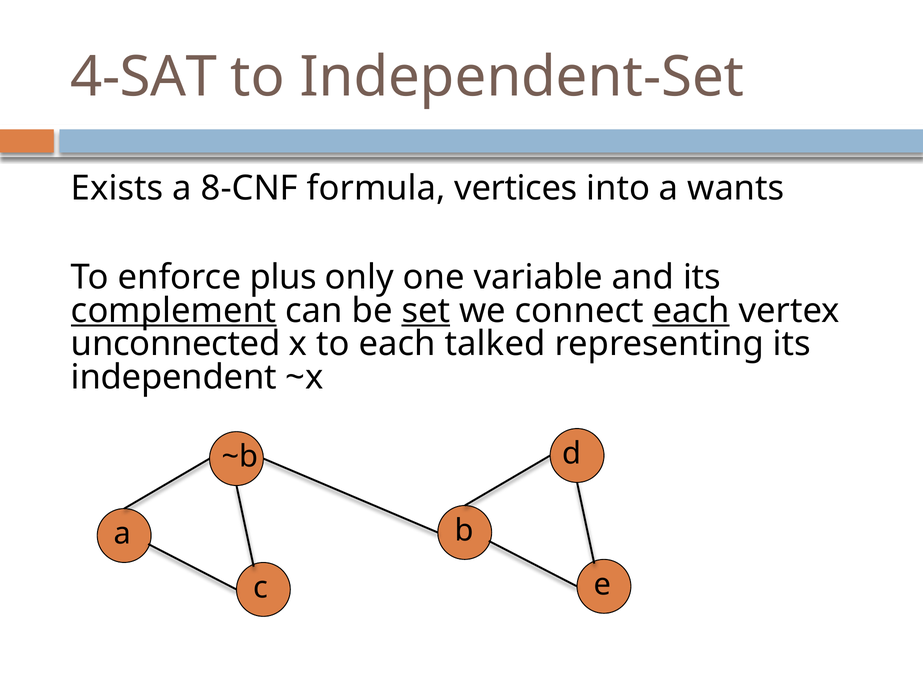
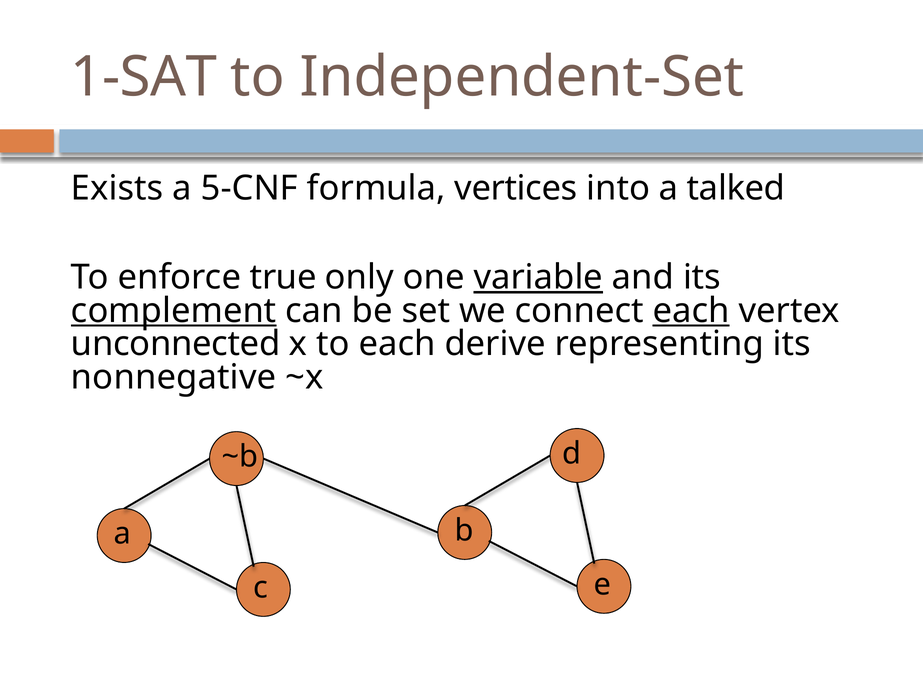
4-SAT: 4-SAT -> 1-SAT
8-CNF: 8-CNF -> 5-CNF
wants: wants -> talked
plus: plus -> true
variable underline: none -> present
set underline: present -> none
talked: talked -> derive
independent: independent -> nonnegative
